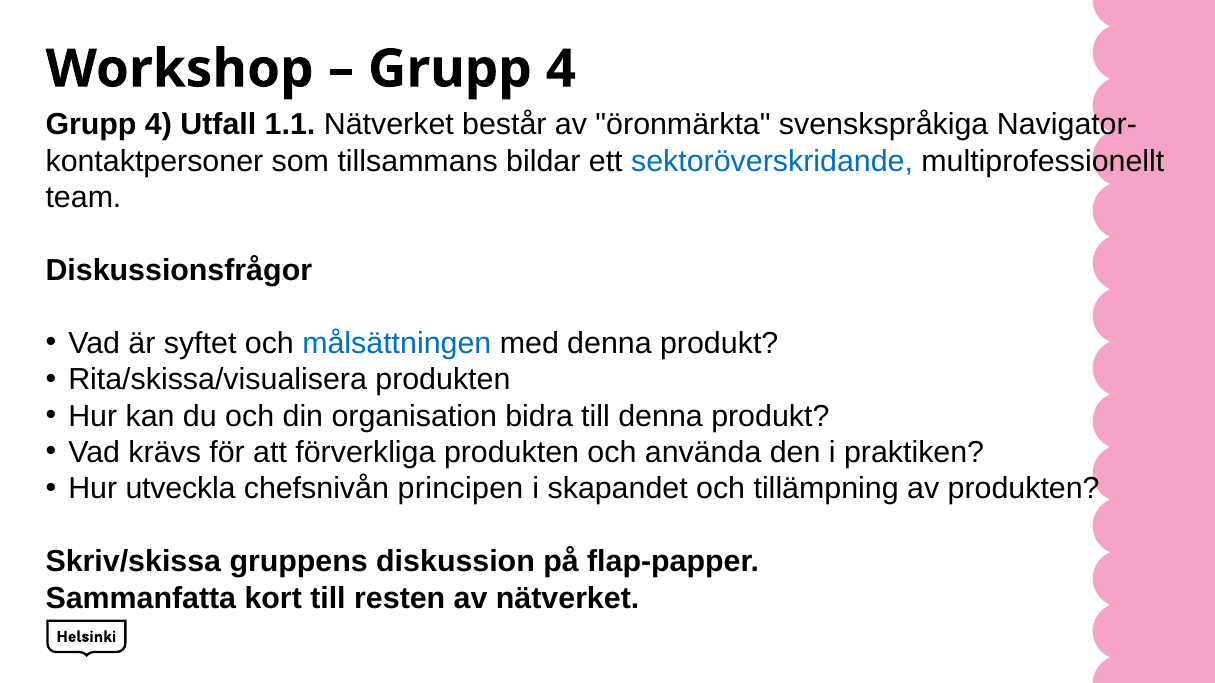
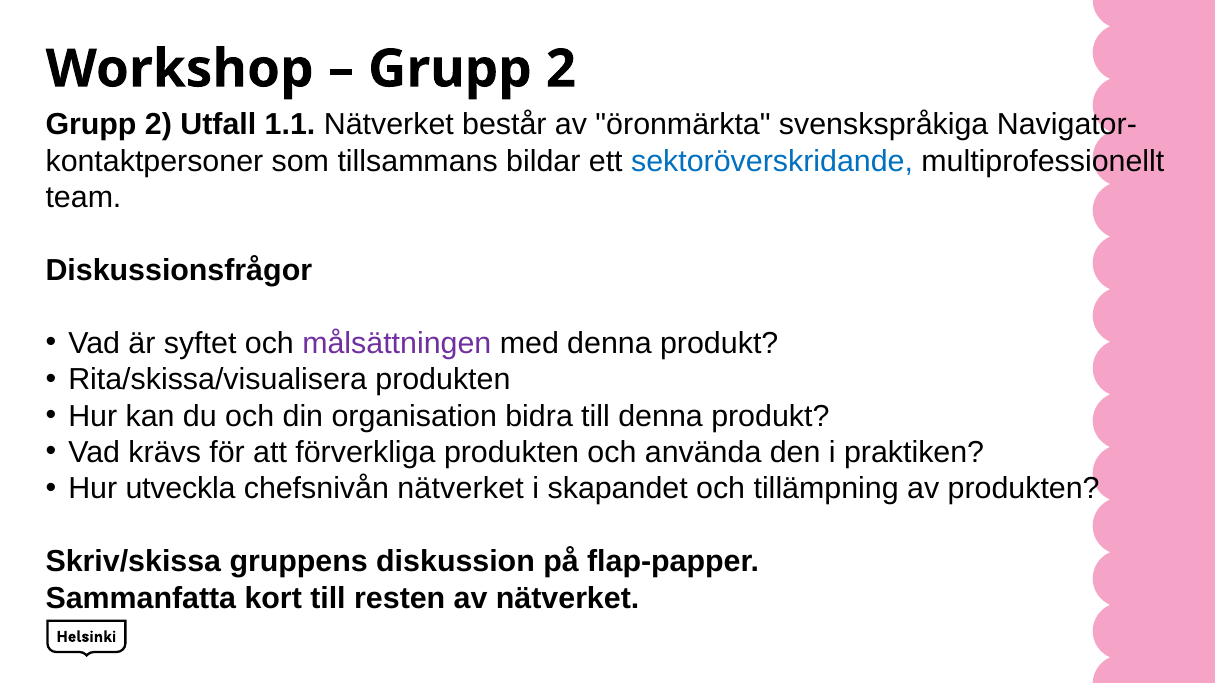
4 at (561, 69): 4 -> 2
4 at (158, 125): 4 -> 2
målsättningen colour: blue -> purple
chefsnivån principen: principen -> nätverket
